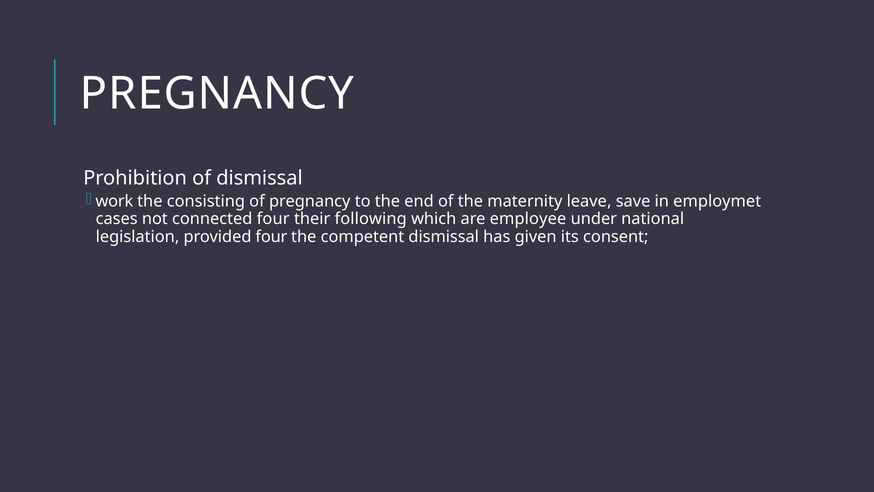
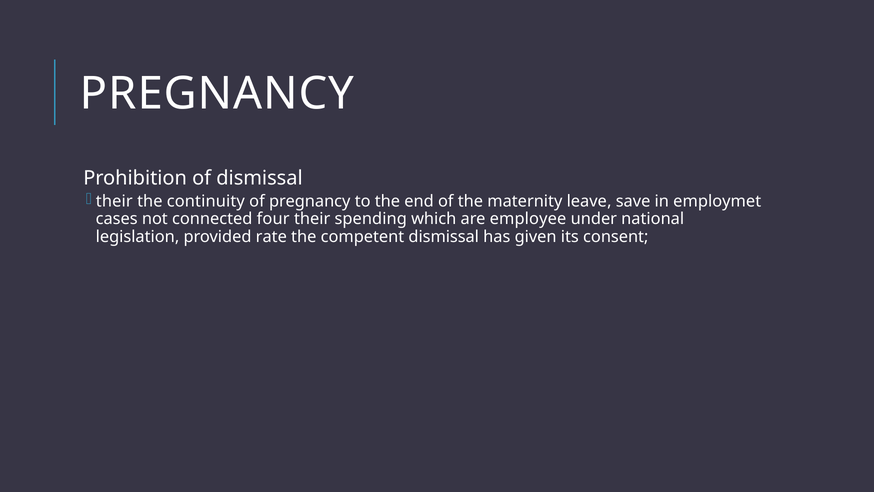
work at (114, 201): work -> their
consisting: consisting -> continuity
following: following -> spending
provided four: four -> rate
